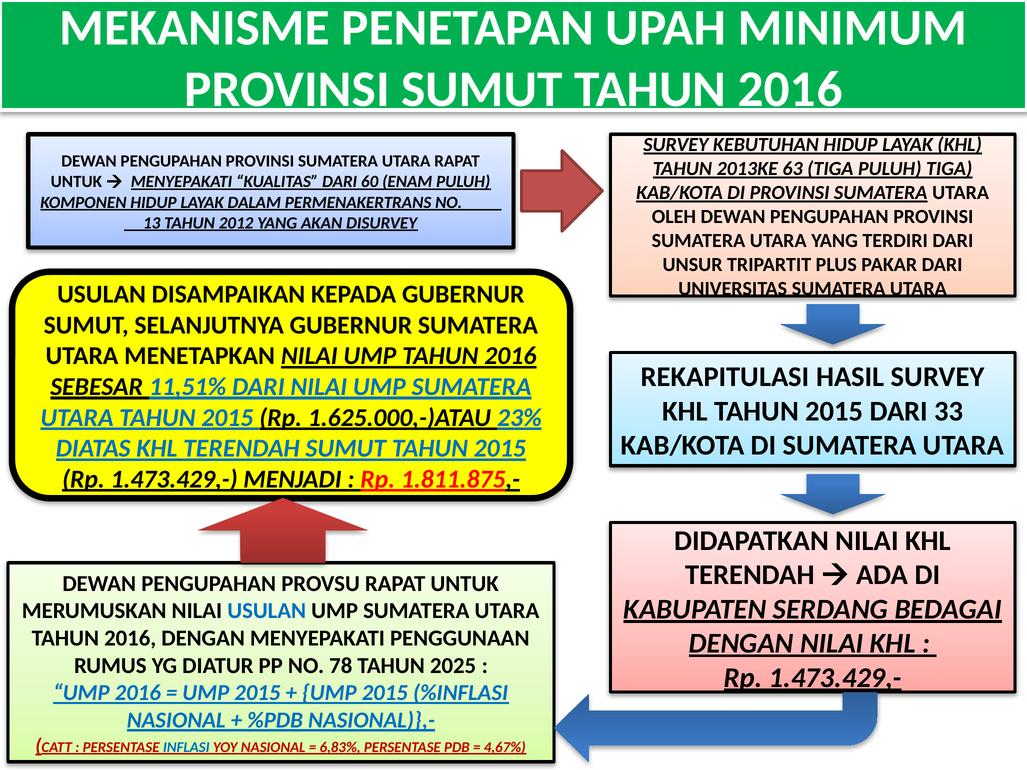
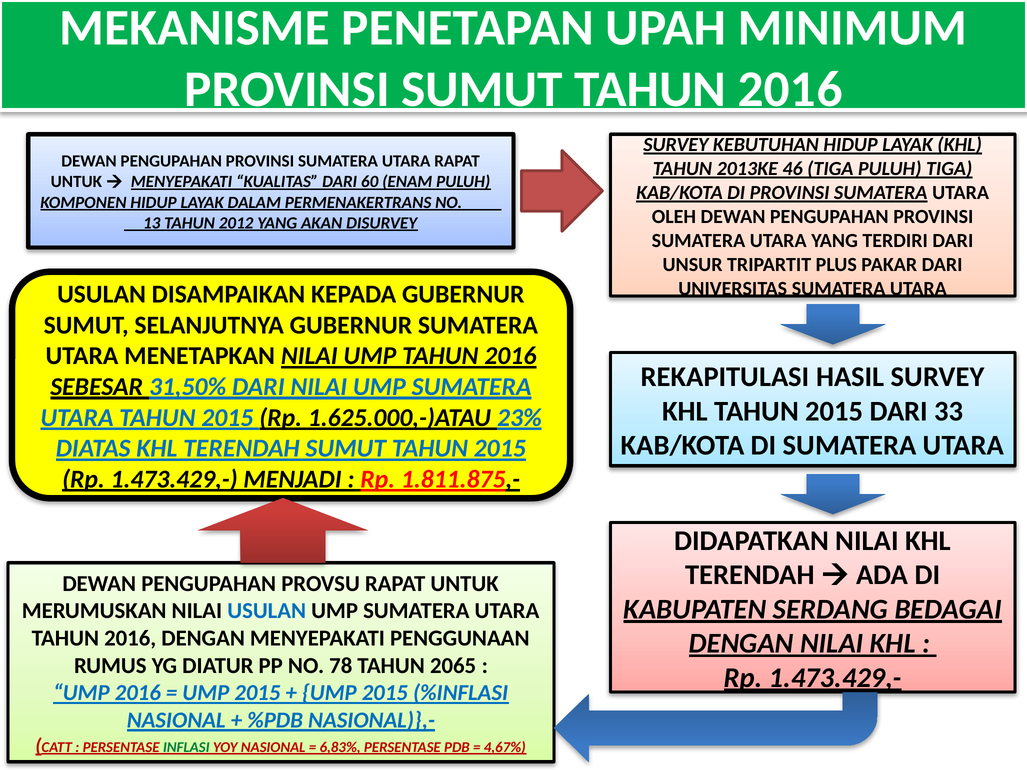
63: 63 -> 46
11,51%: 11,51% -> 31,50%
2025: 2025 -> 2065
INFLASI colour: blue -> green
